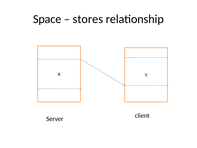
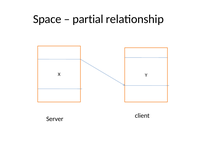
stores: stores -> partial
